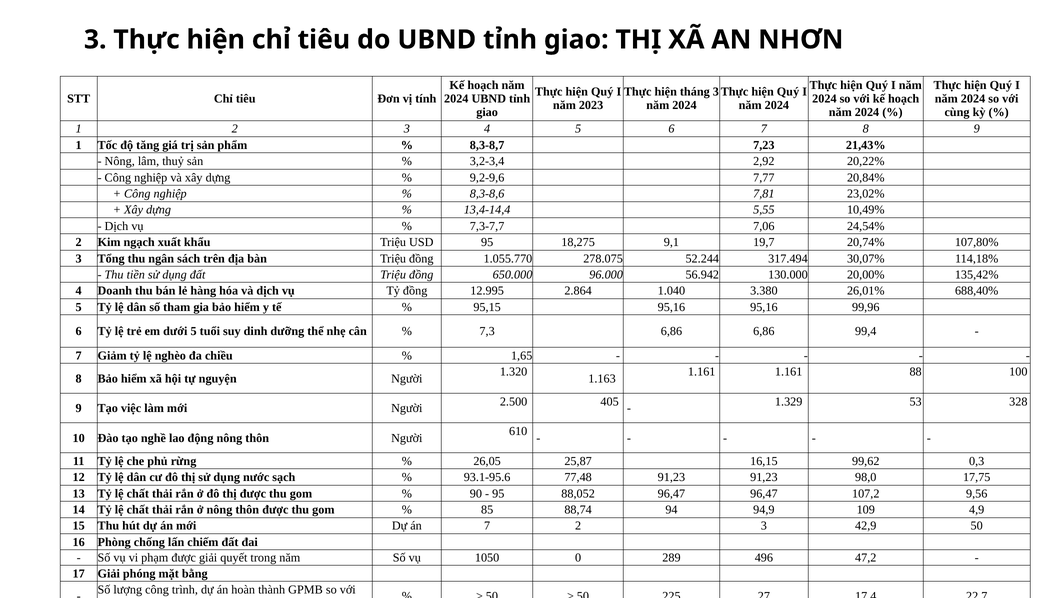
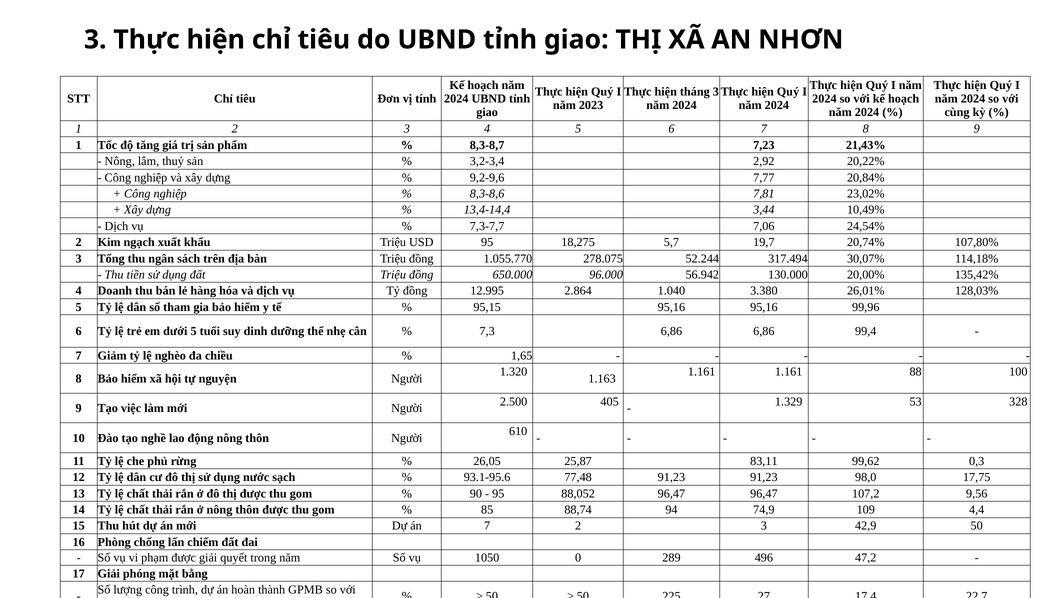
5,55: 5,55 -> 3,44
9,1: 9,1 -> 5,7
688,40%: 688,40% -> 128,03%
16,15: 16,15 -> 83,11
94,9: 94,9 -> 74,9
4,9: 4,9 -> 4,4
